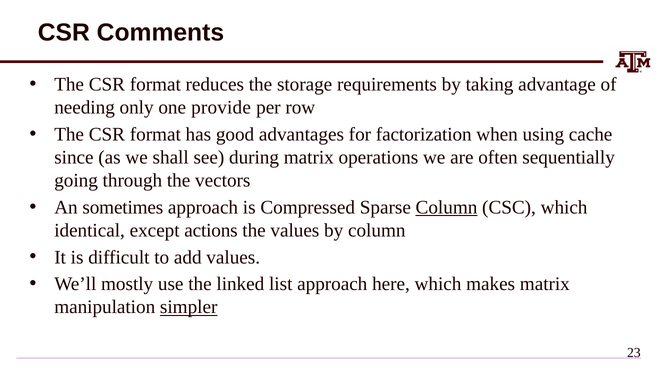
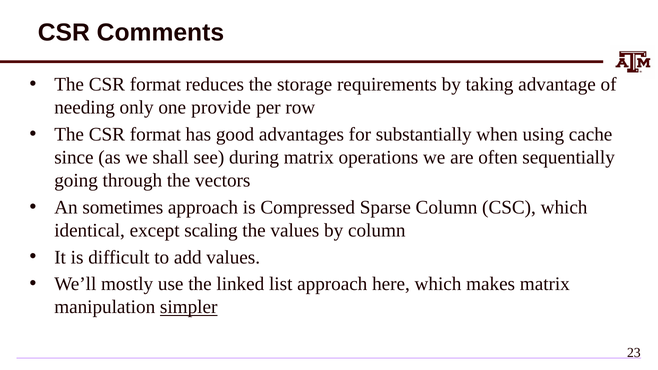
factorization: factorization -> substantially
Column at (447, 207) underline: present -> none
actions: actions -> scaling
